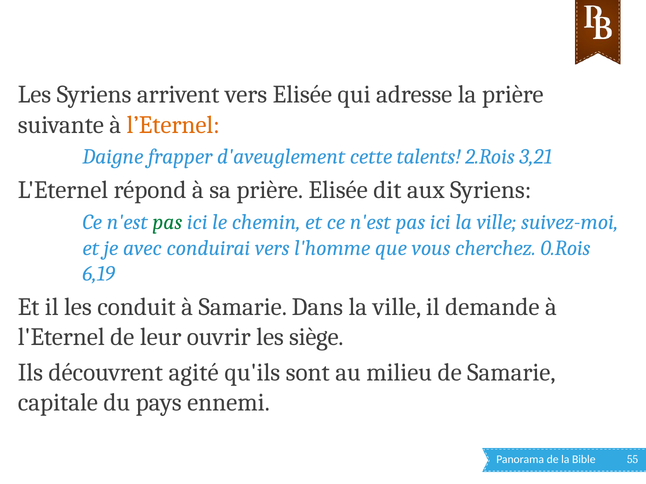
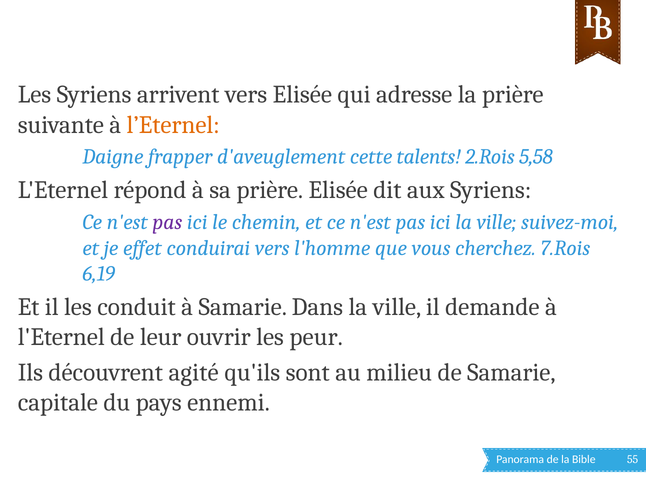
3,21: 3,21 -> 5,58
pas at (167, 222) colour: green -> purple
avec: avec -> effet
0.Rois: 0.Rois -> 7.Rois
siège: siège -> peur
